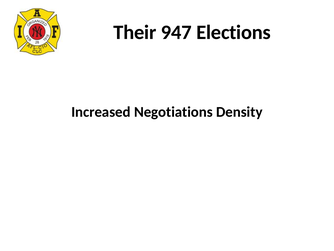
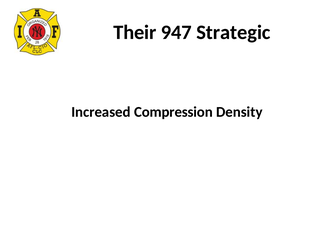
Elections: Elections -> Strategic
Negotiations: Negotiations -> Compression
